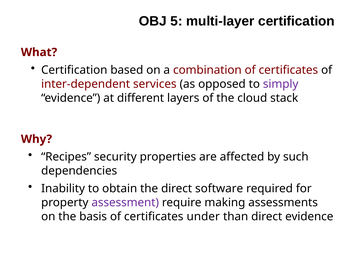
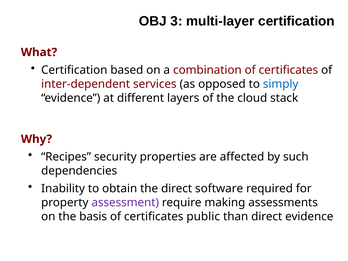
5: 5 -> 3
simply colour: purple -> blue
under: under -> public
